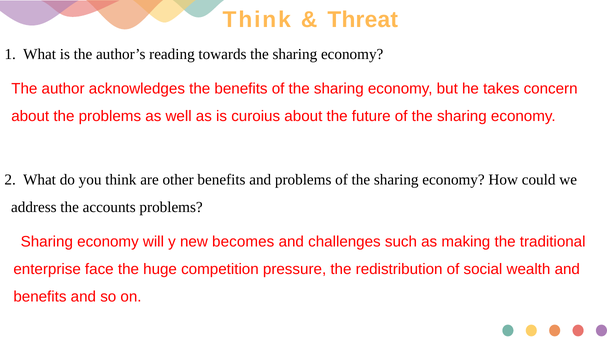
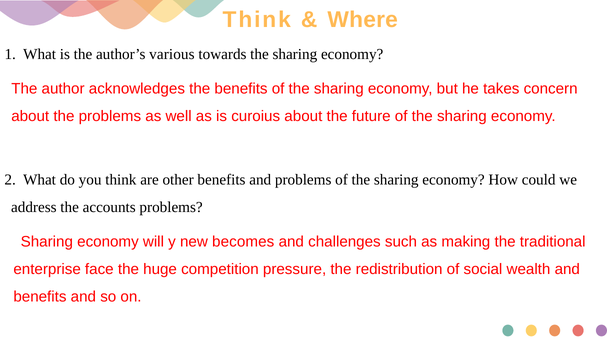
Threat: Threat -> Where
reading: reading -> various
